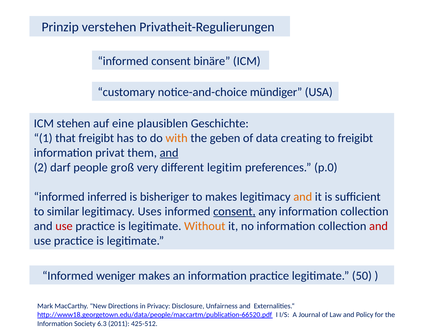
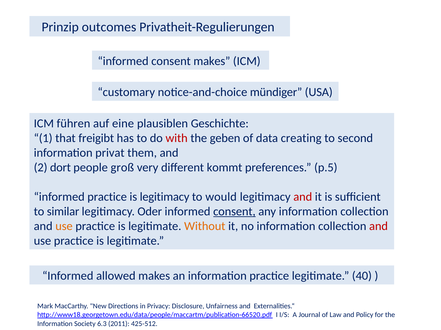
verstehen: verstehen -> outcomes
consent binäre: binäre -> makes
stehen: stehen -> führen
with colour: orange -> red
to freigibt: freigibt -> second
and at (169, 153) underline: present -> none
darf: darf -> dort
legitim: legitim -> kommt
p.0: p.0 -> p.5
informed inferred: inferred -> practice
is bisheriger: bisheriger -> legitimacy
to makes: makes -> would
and at (303, 197) colour: orange -> red
Uses: Uses -> Oder
use at (64, 227) colour: red -> orange
weniger: weniger -> allowed
50: 50 -> 40
